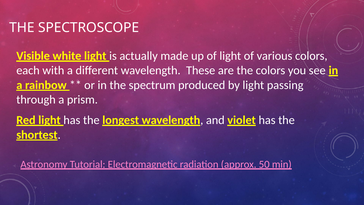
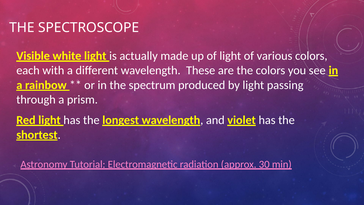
50: 50 -> 30
